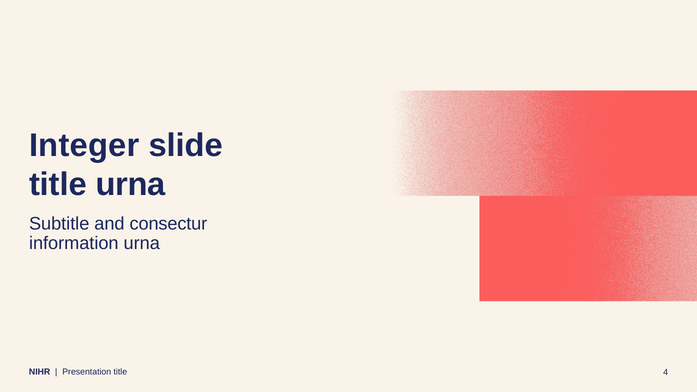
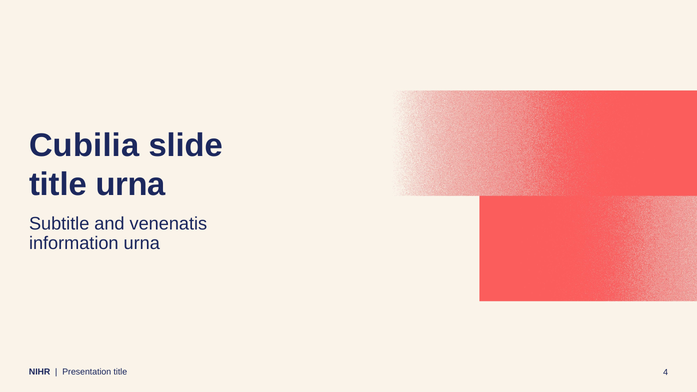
Integer: Integer -> Cubilia
consectur: consectur -> venenatis
